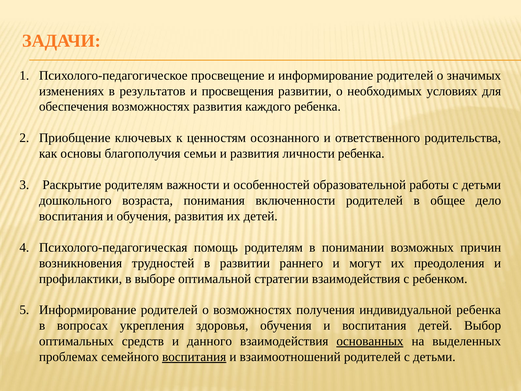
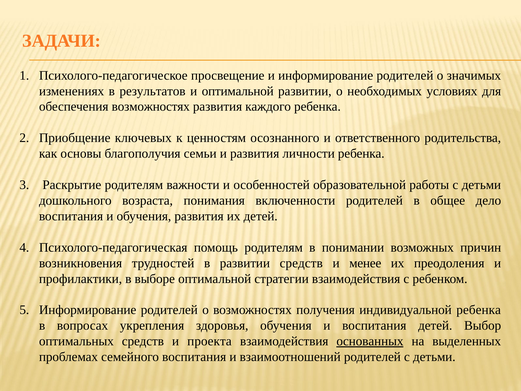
и просвещения: просвещения -> оптимальной
развитии раннего: раннего -> средств
могут: могут -> менее
данного: данного -> проекта
воспитания at (194, 357) underline: present -> none
